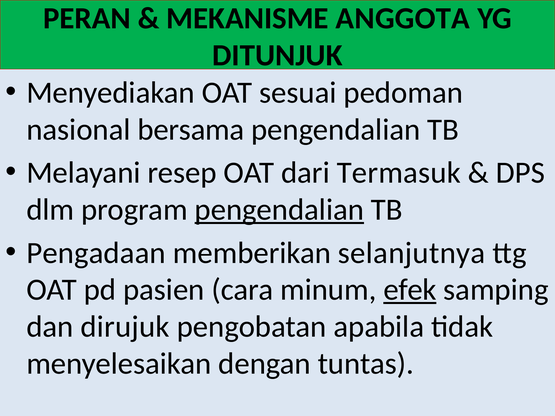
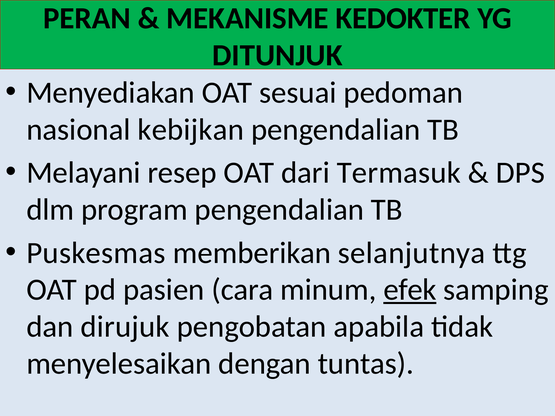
ANGGOTA: ANGGOTA -> KEDOKTER
bersama: bersama -> kebijkan
pengendalian at (279, 210) underline: present -> none
Pengadaan: Pengadaan -> Puskesmas
